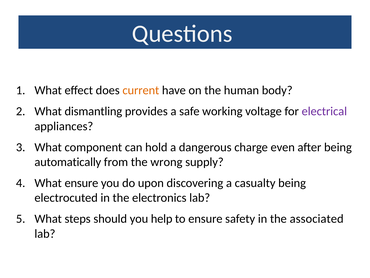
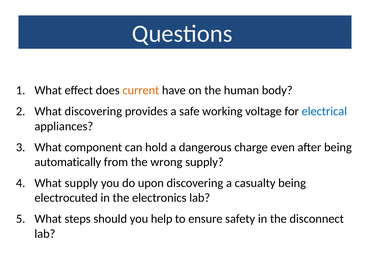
What dismantling: dismantling -> discovering
electrical colour: purple -> blue
What ensure: ensure -> supply
associated: associated -> disconnect
